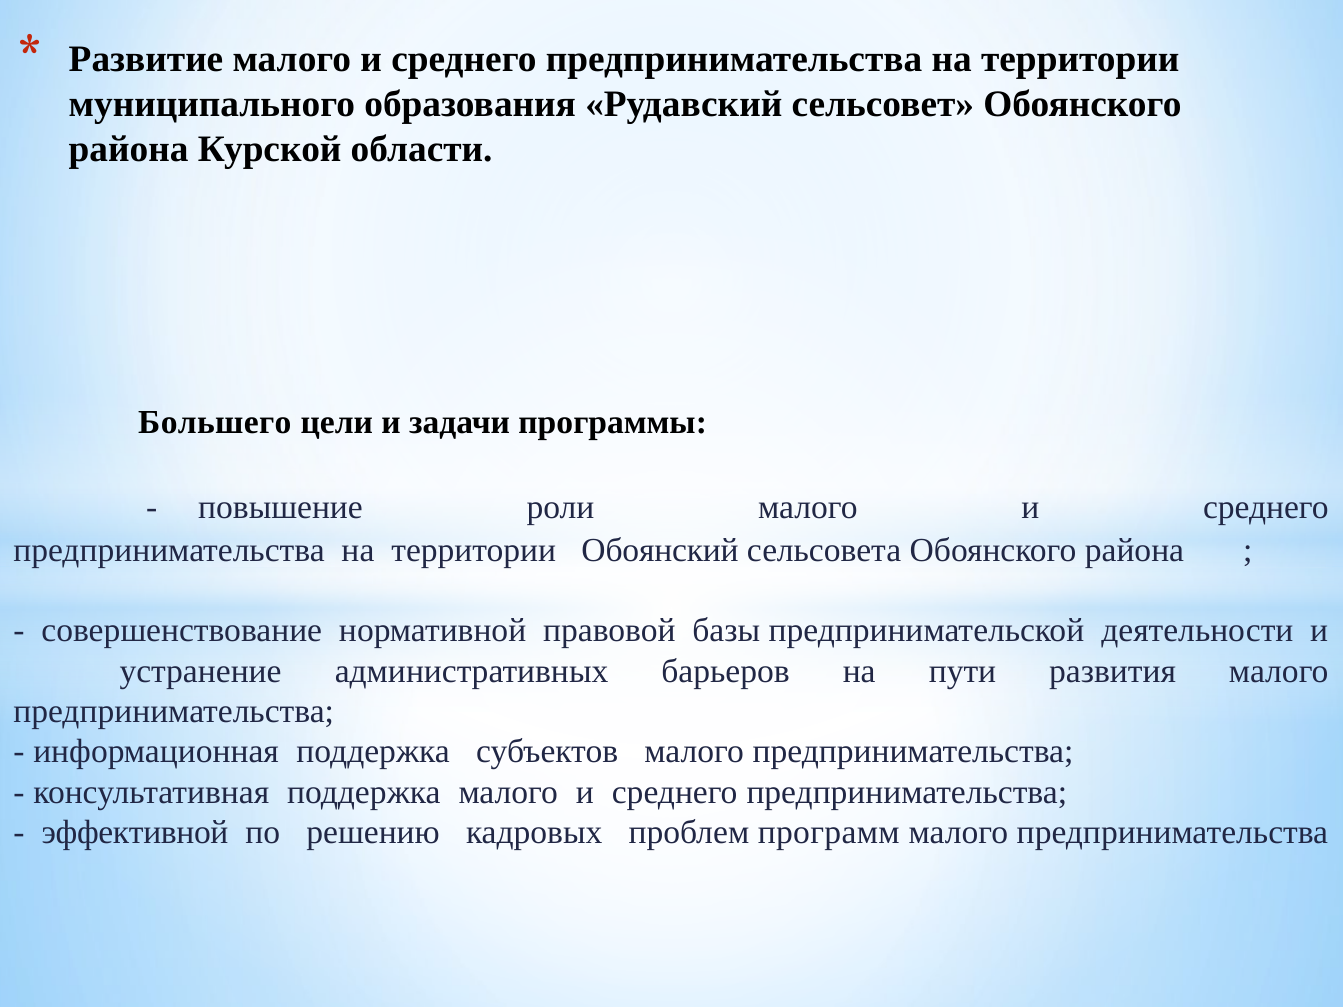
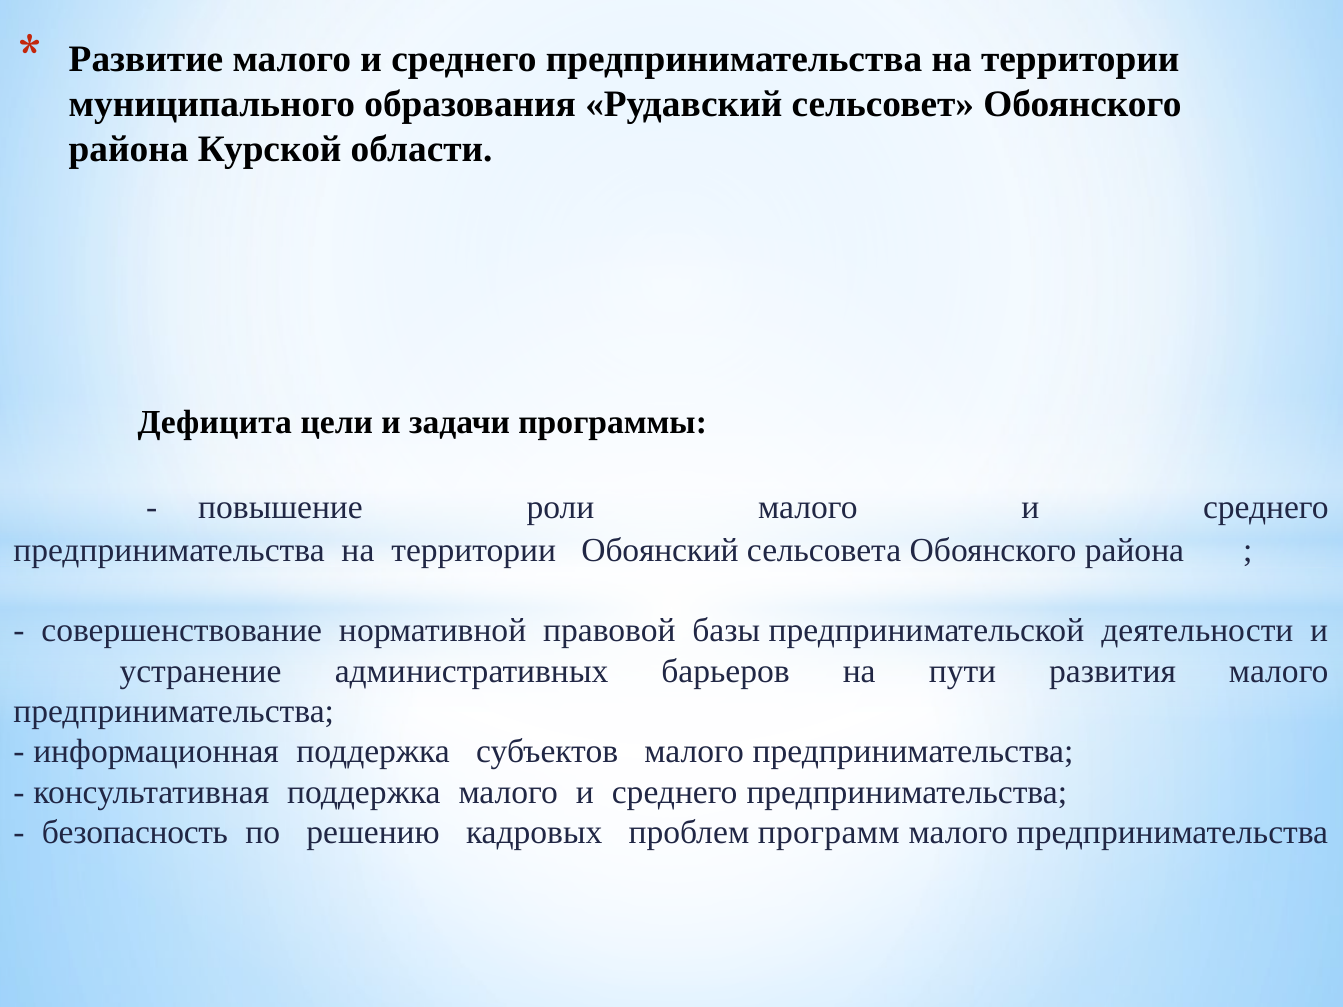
Большего: Большего -> Дефицита
эффективной: эффективной -> безопасность
